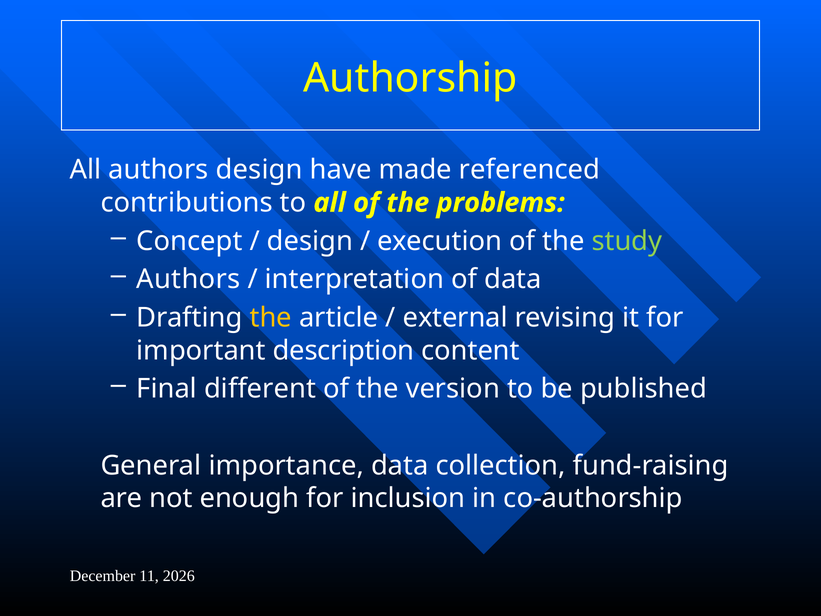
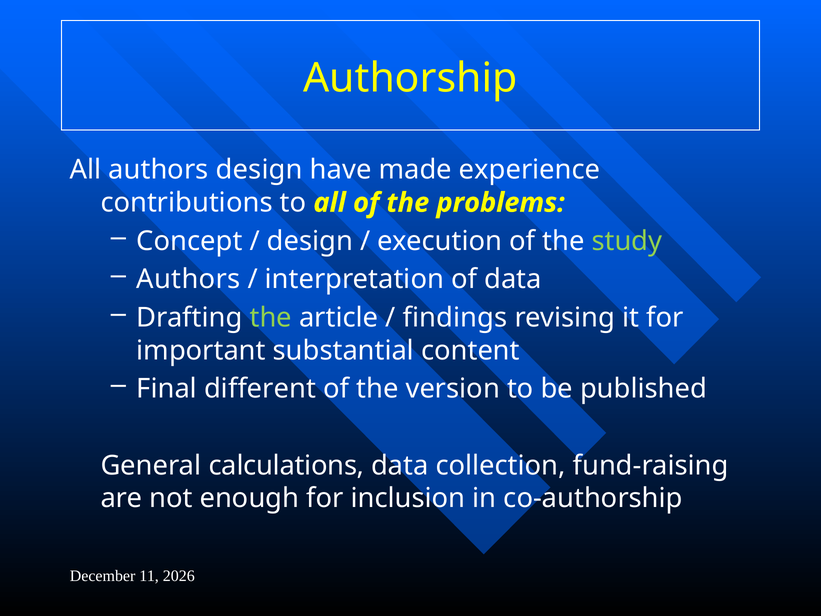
referenced: referenced -> experience
the at (271, 318) colour: yellow -> light green
external: external -> findings
description: description -> substantial
importance: importance -> calculations
